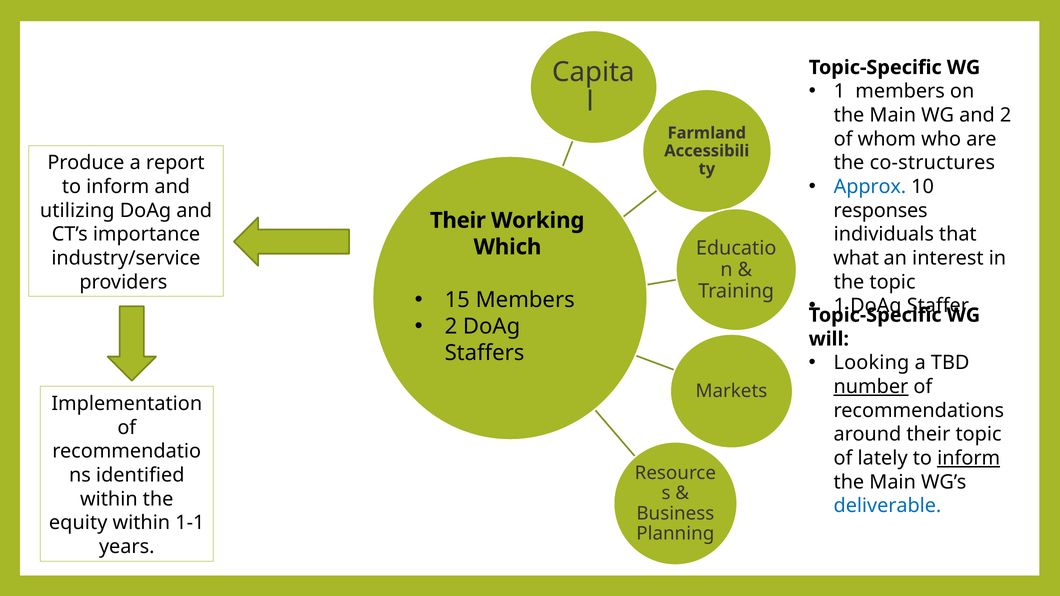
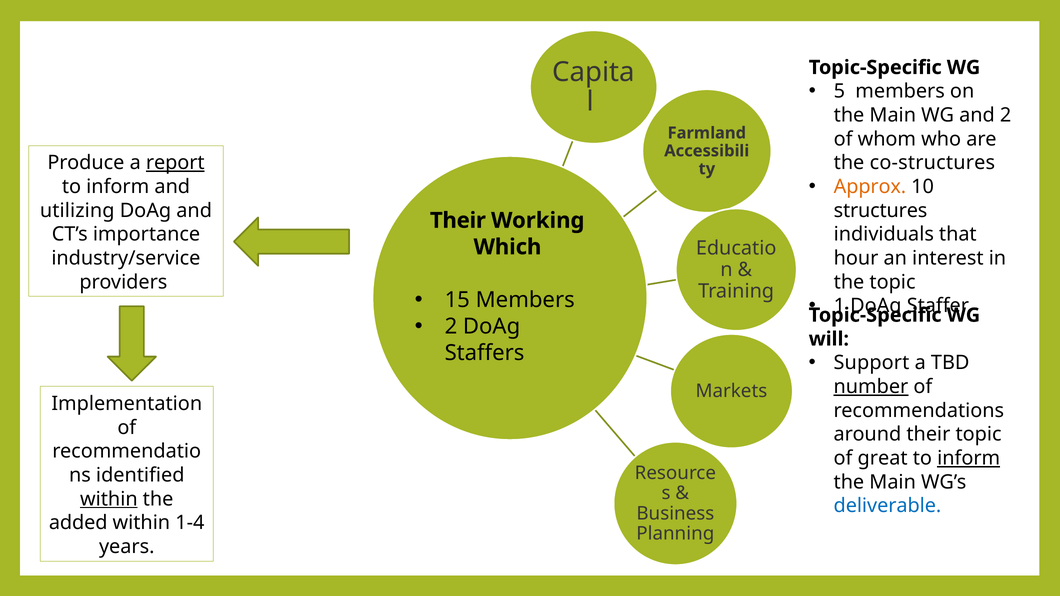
1 at (839, 91): 1 -> 5
report underline: none -> present
Approx colour: blue -> orange
responses: responses -> structures
what: what -> hour
Looking: Looking -> Support
lately: lately -> great
within at (109, 499) underline: none -> present
equity: equity -> added
1-1: 1-1 -> 1-4
